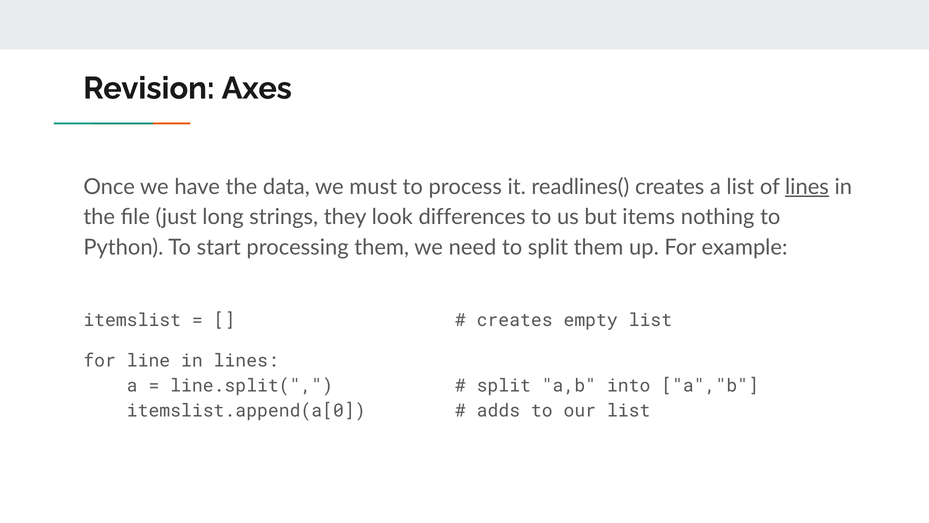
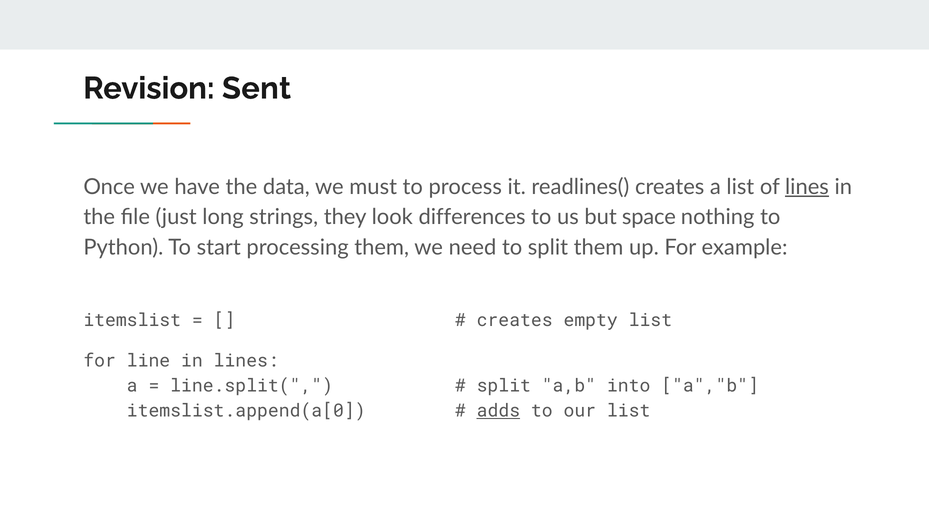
Axes: Axes -> Sent
items: items -> space
adds underline: none -> present
